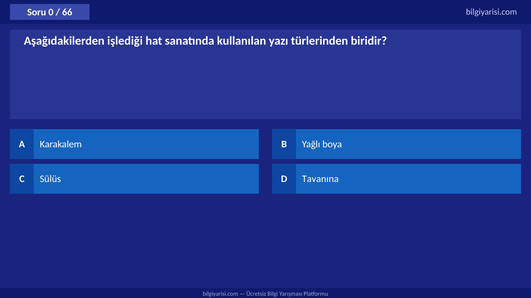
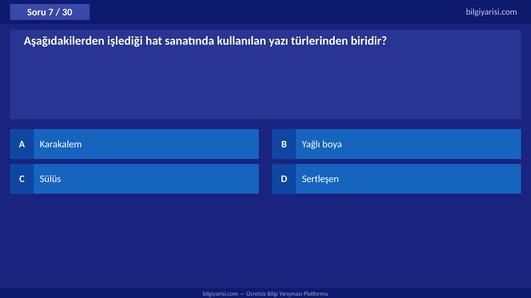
0: 0 -> 7
66: 66 -> 30
Tavanına: Tavanına -> Sertleşen
